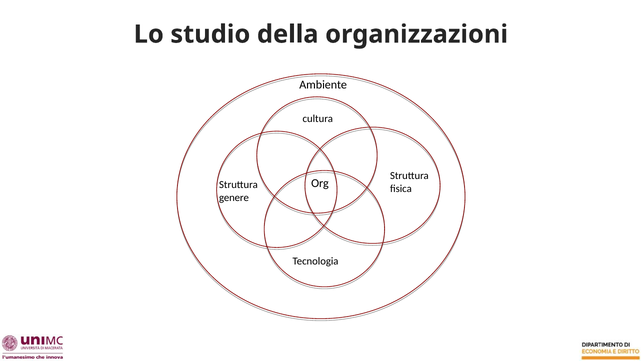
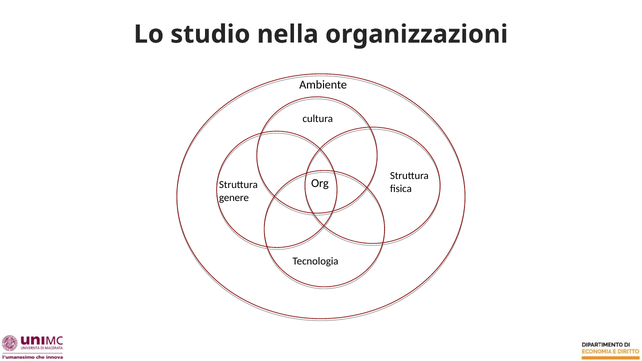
della: della -> nella
